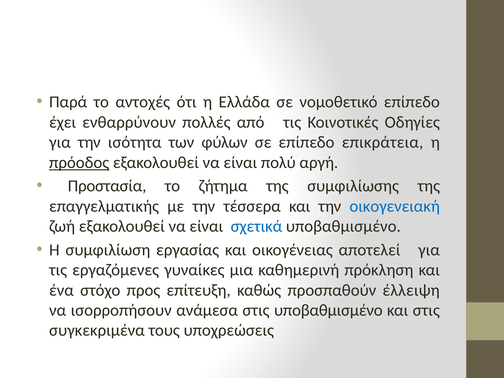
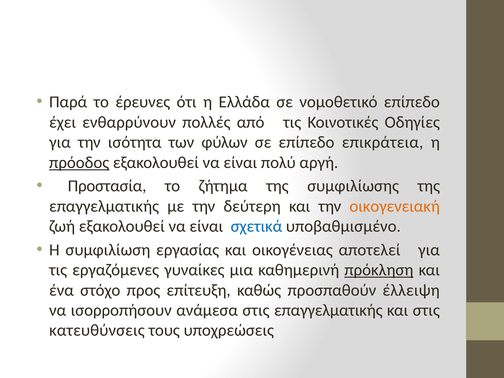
αντοχές: αντοχές -> έρευνες
τέσσερα: τέσσερα -> δεύτερη
οικογενειακή colour: blue -> orange
πρόκληση underline: none -> present
στις υποβαθμισμένο: υποβαθμισμένο -> επαγγελματικής
συγκεκριμένα: συγκεκριμένα -> κατευθύνσεις
